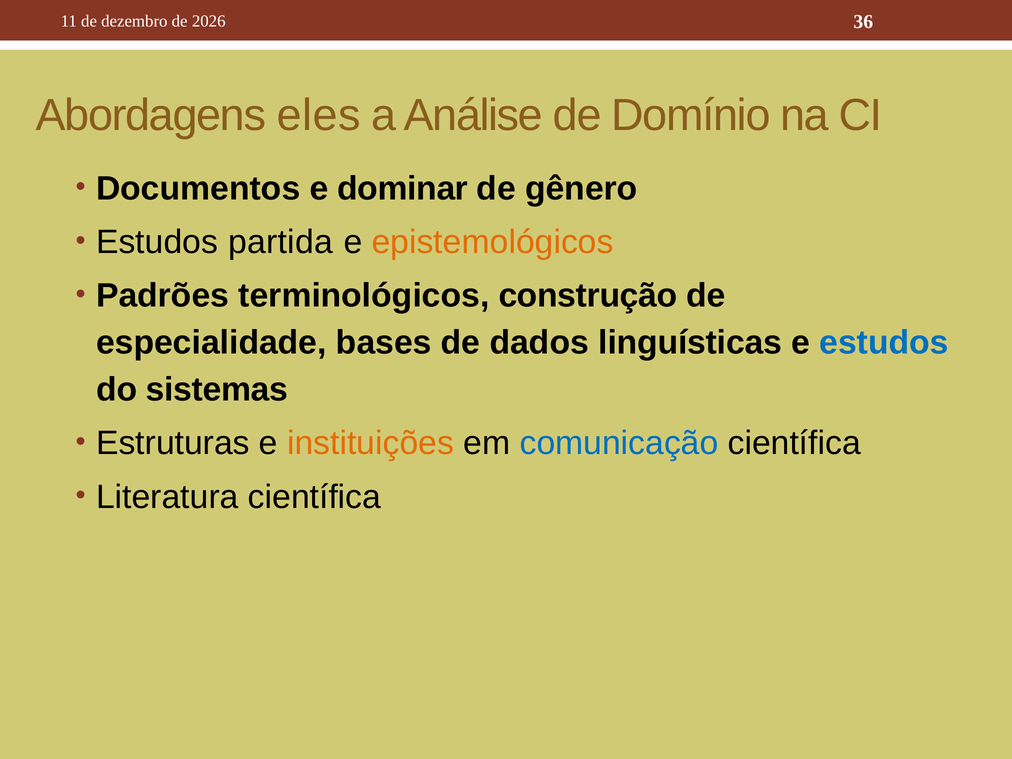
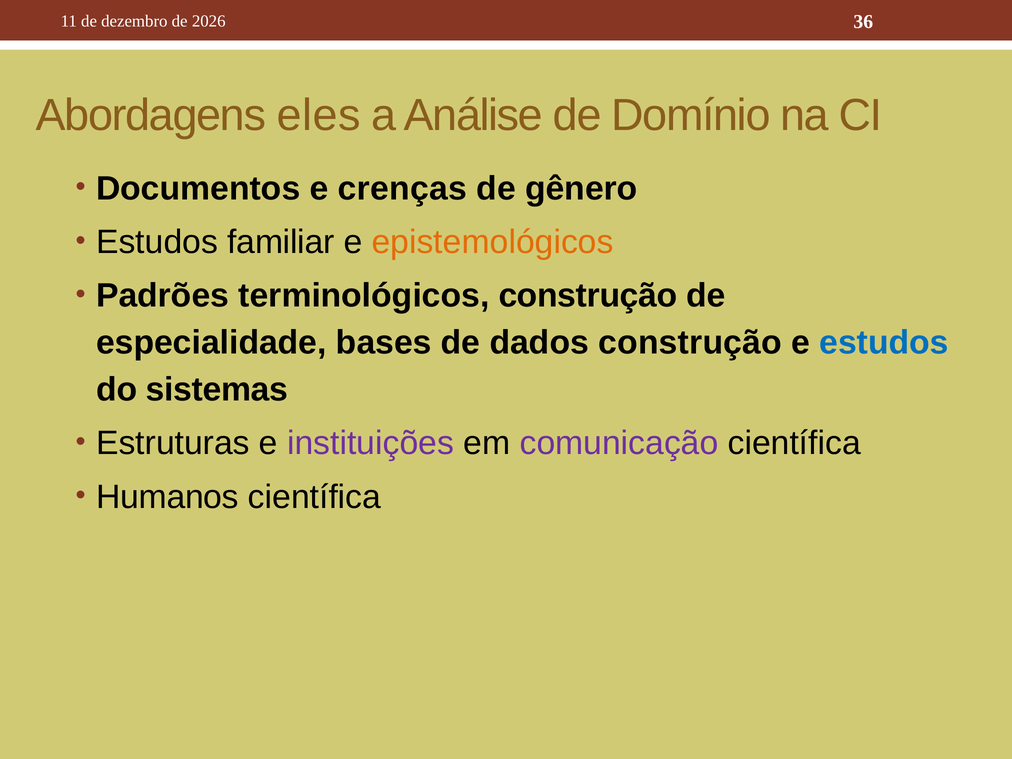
dominar: dominar -> crenças
partida: partida -> familiar
dados linguísticas: linguísticas -> construção
instituições colour: orange -> purple
comunicação colour: blue -> purple
Literatura: Literatura -> Humanos
